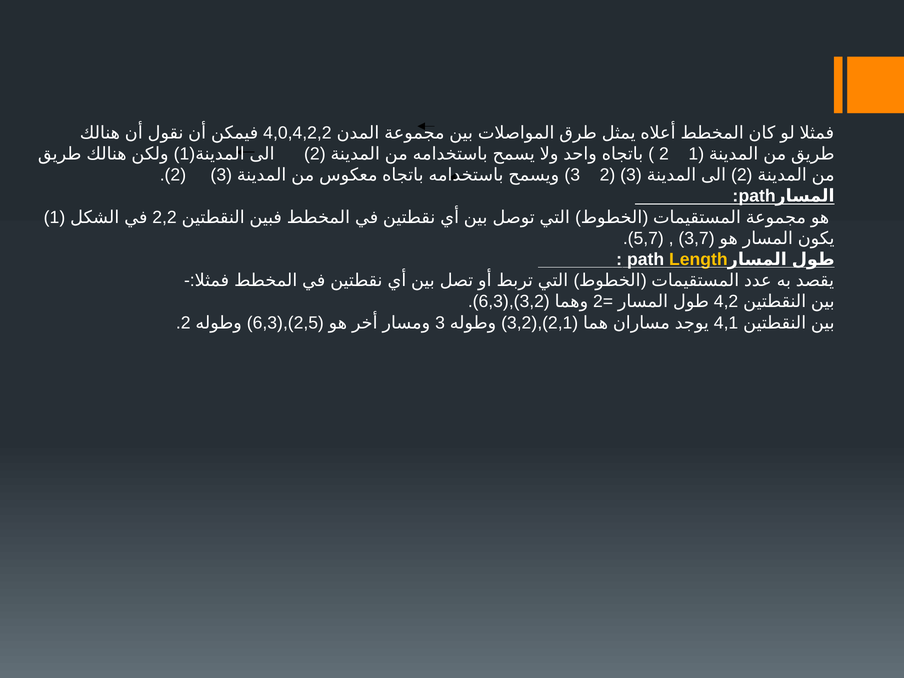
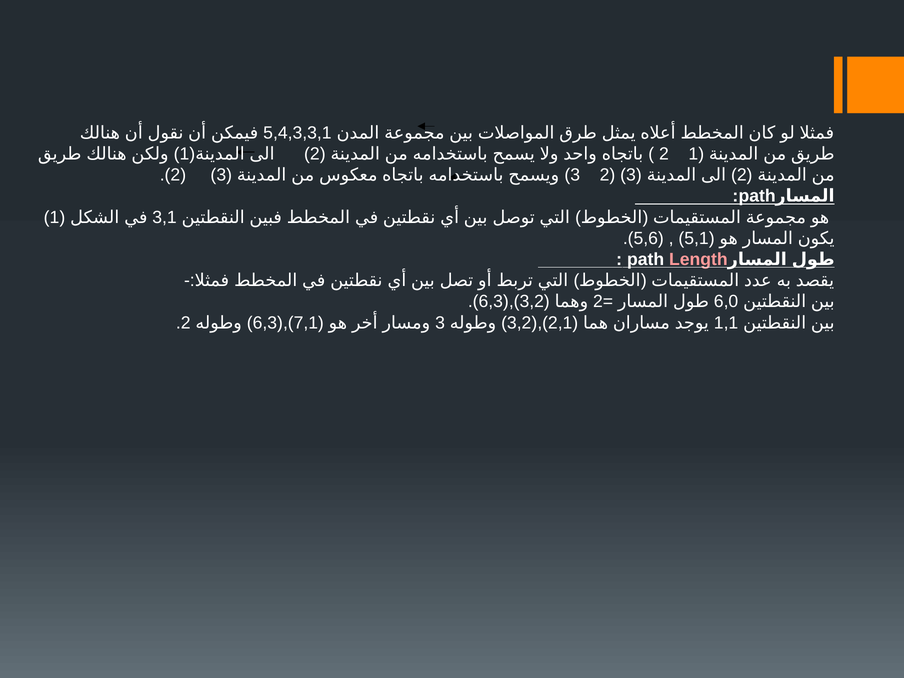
4,0,4,2,2: 4,0,4,2,2 -> 5,4,3,3,1
2,2: 2,2 -> 3,1
5,7: 5,7 -> 5,6
3,7: 3,7 -> 5,1
Length colour: yellow -> pink
4,2: 4,2 -> 6,0
2,5: 2,5 -> 7,1
4,1: 4,1 -> 1,1
